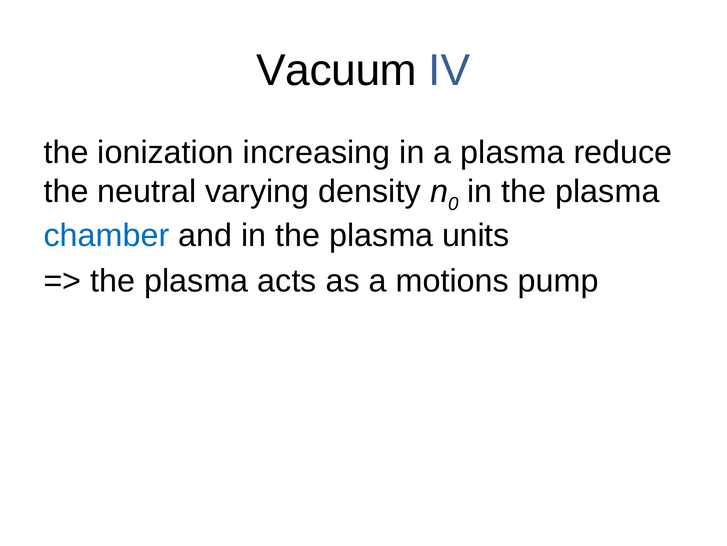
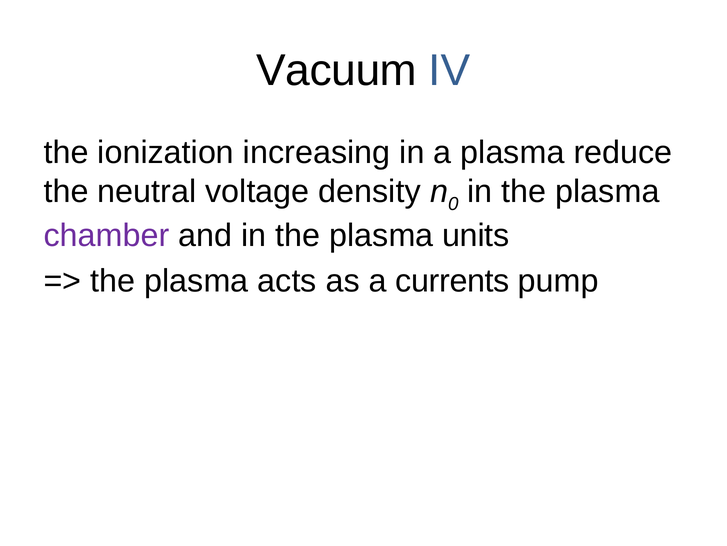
varying: varying -> voltage
chamber colour: blue -> purple
motions: motions -> currents
